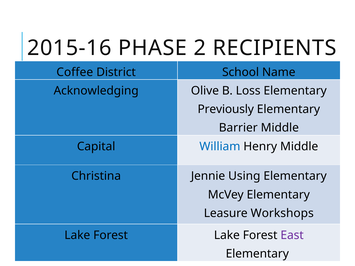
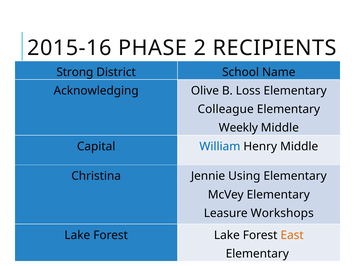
Coffee: Coffee -> Strong
Previously: Previously -> Colleague
Barrier: Barrier -> Weekly
East colour: purple -> orange
